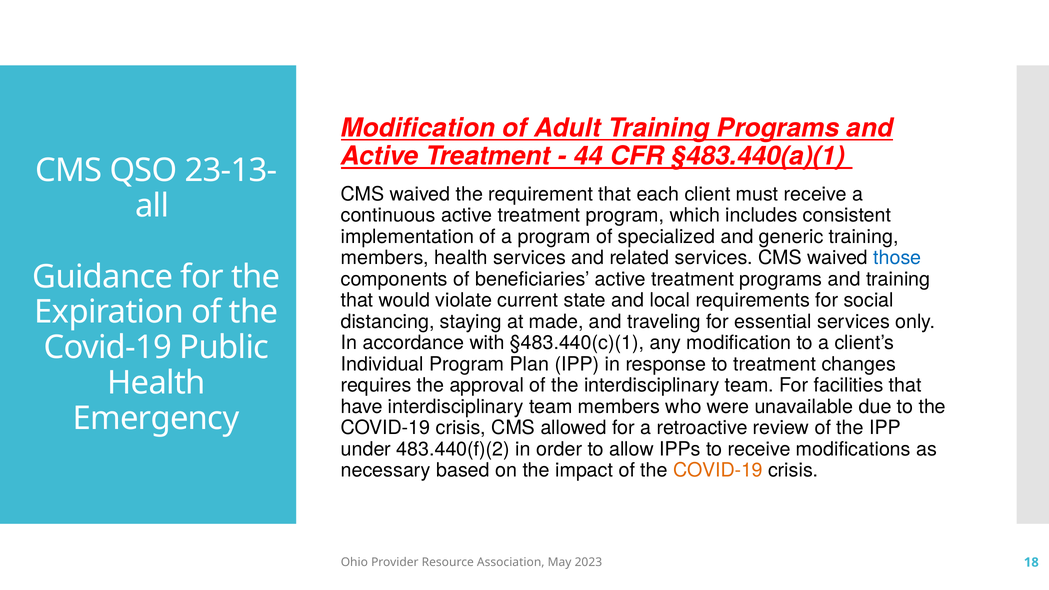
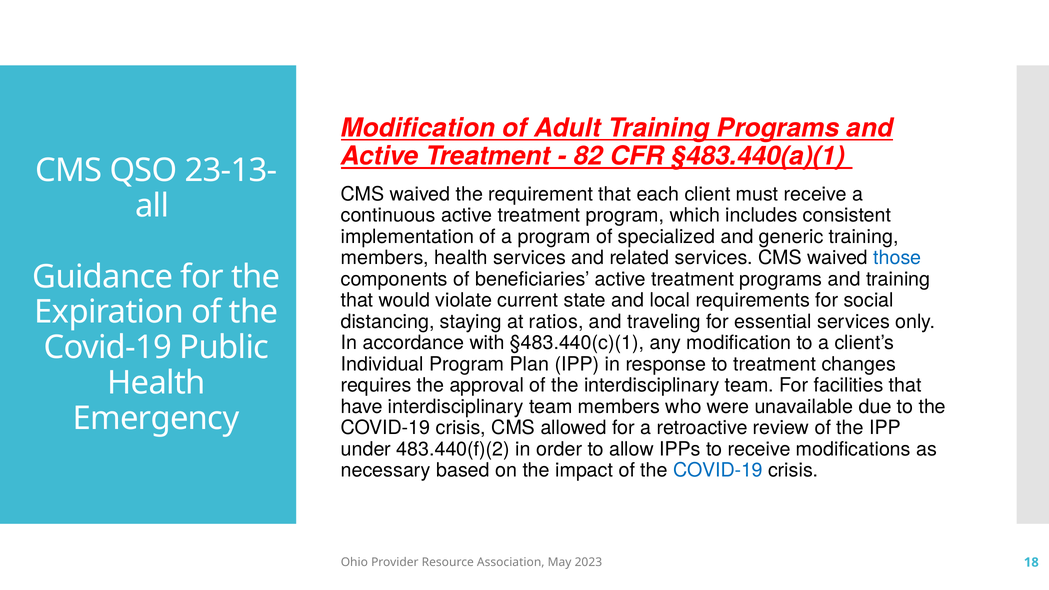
44: 44 -> 82
made: made -> ratios
COVID-19 at (718, 470) colour: orange -> blue
